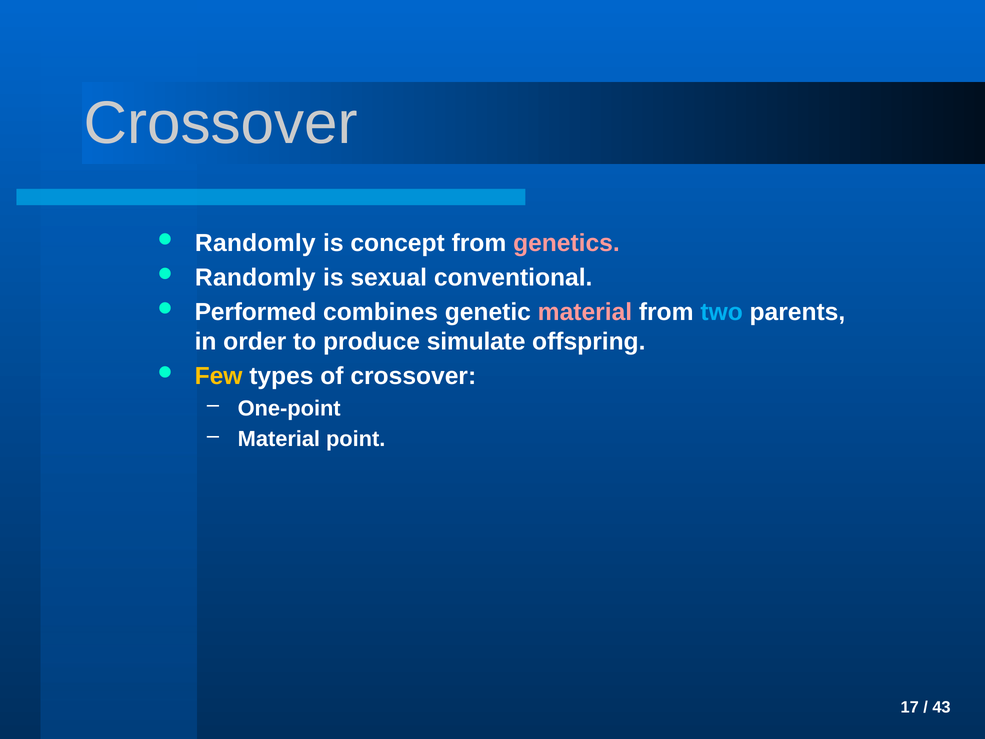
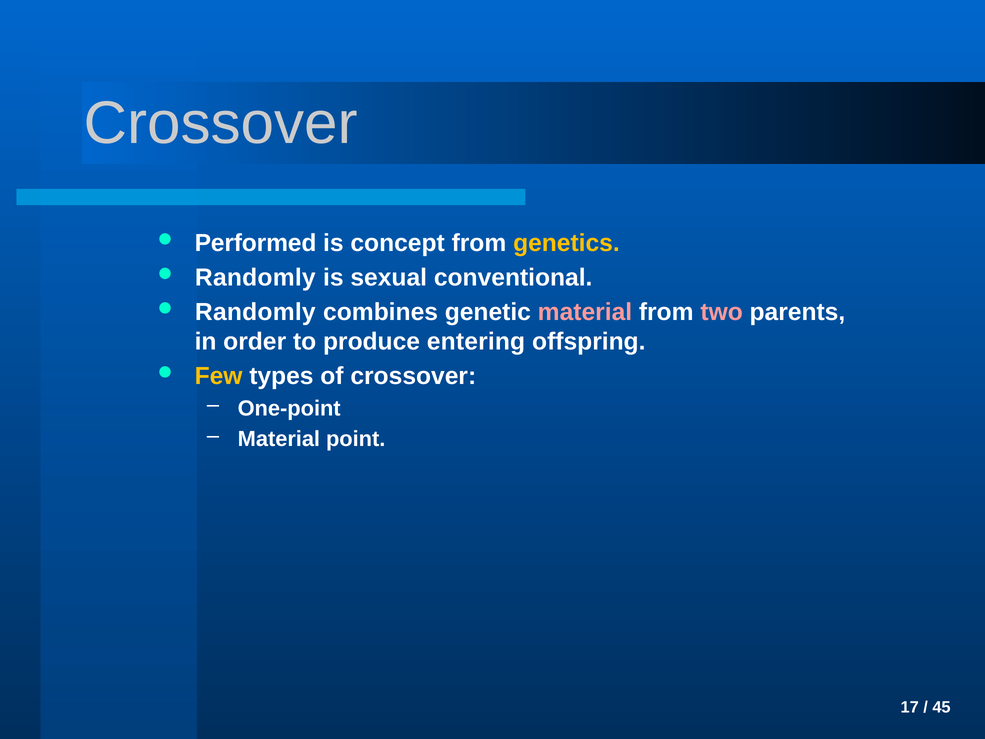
Randomly at (255, 243): Randomly -> Performed
genetics colour: pink -> yellow
Performed at (256, 312): Performed -> Randomly
two colour: light blue -> pink
simulate: simulate -> entering
43: 43 -> 45
